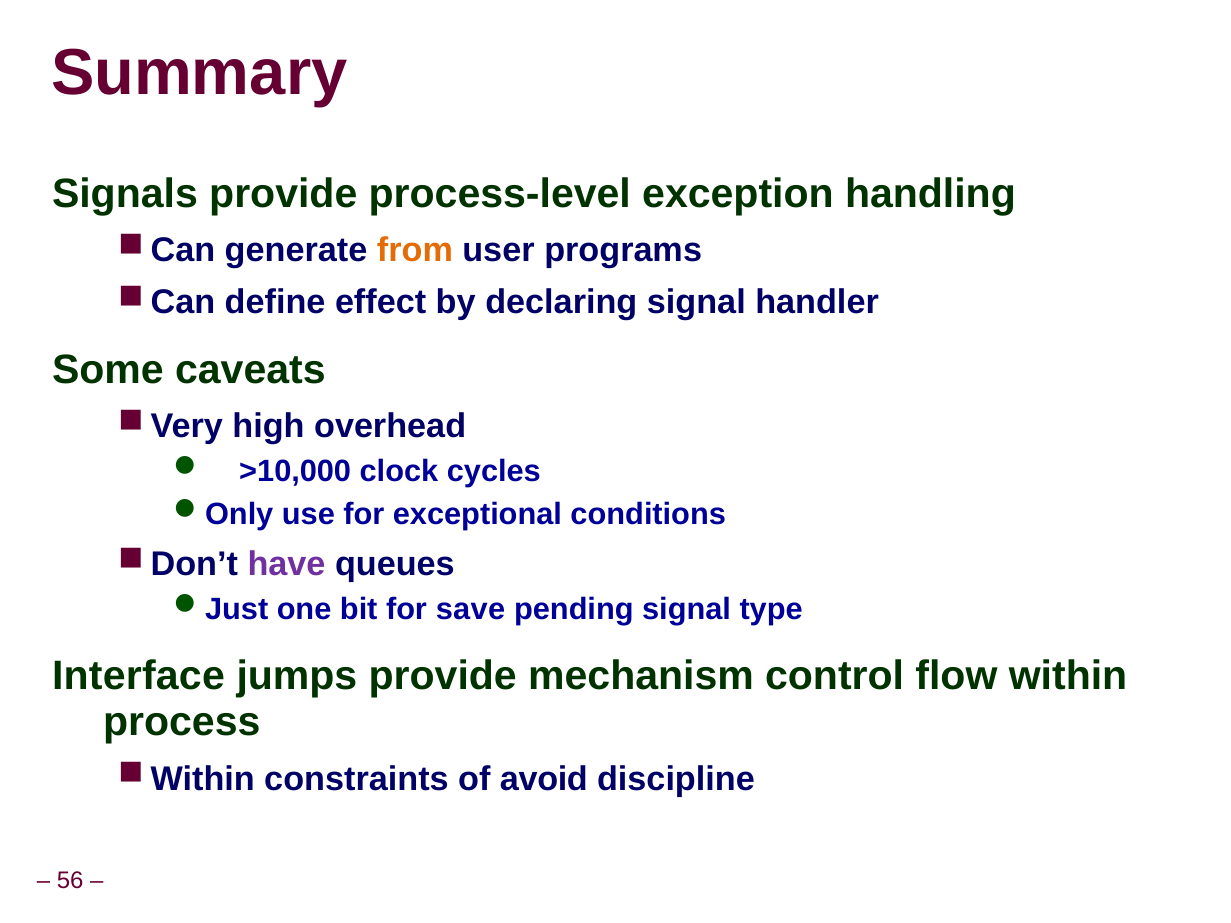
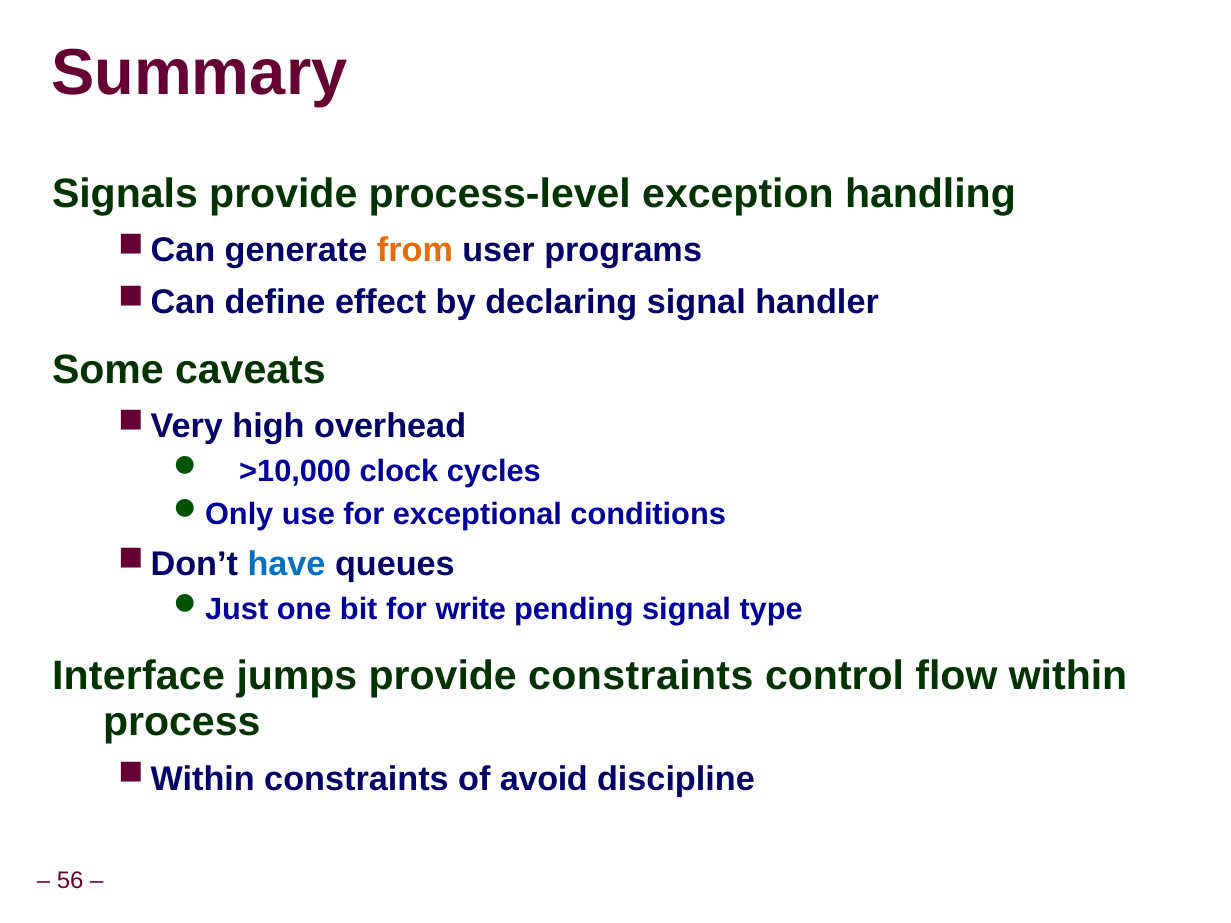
have colour: purple -> blue
save: save -> write
provide mechanism: mechanism -> constraints
